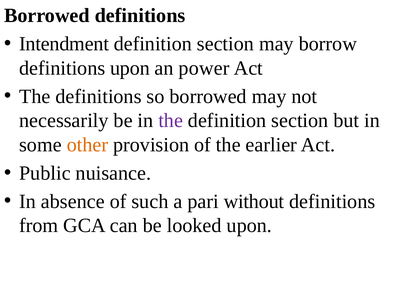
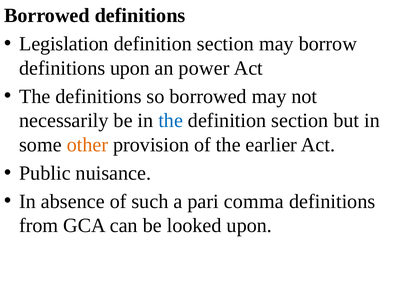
Intendment: Intendment -> Legislation
the at (171, 120) colour: purple -> blue
without: without -> comma
